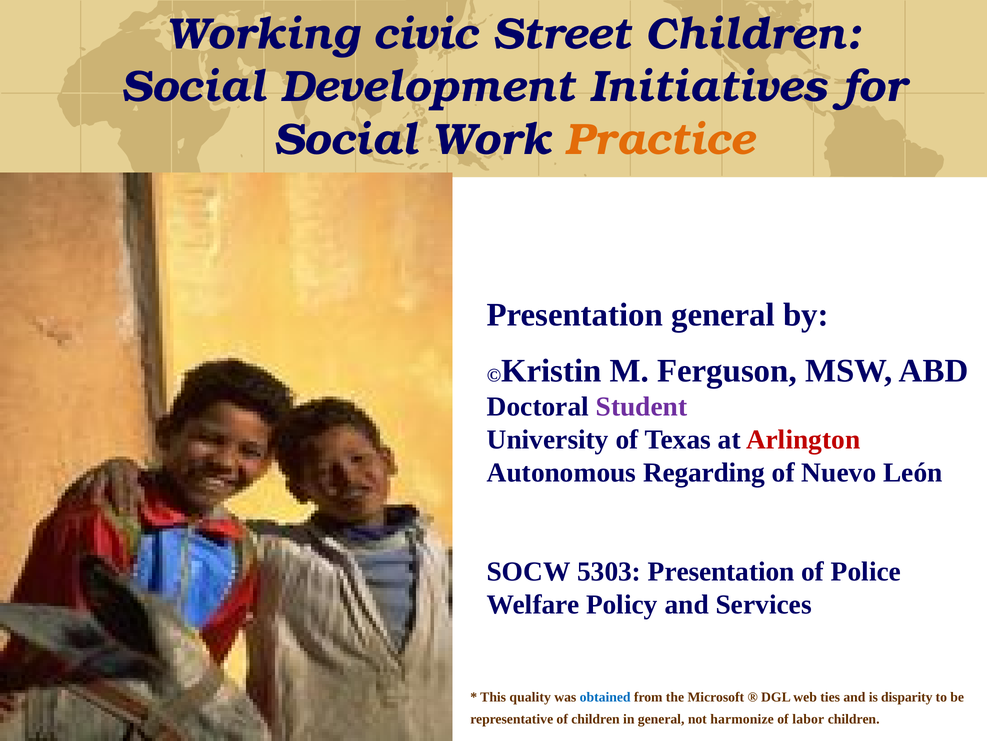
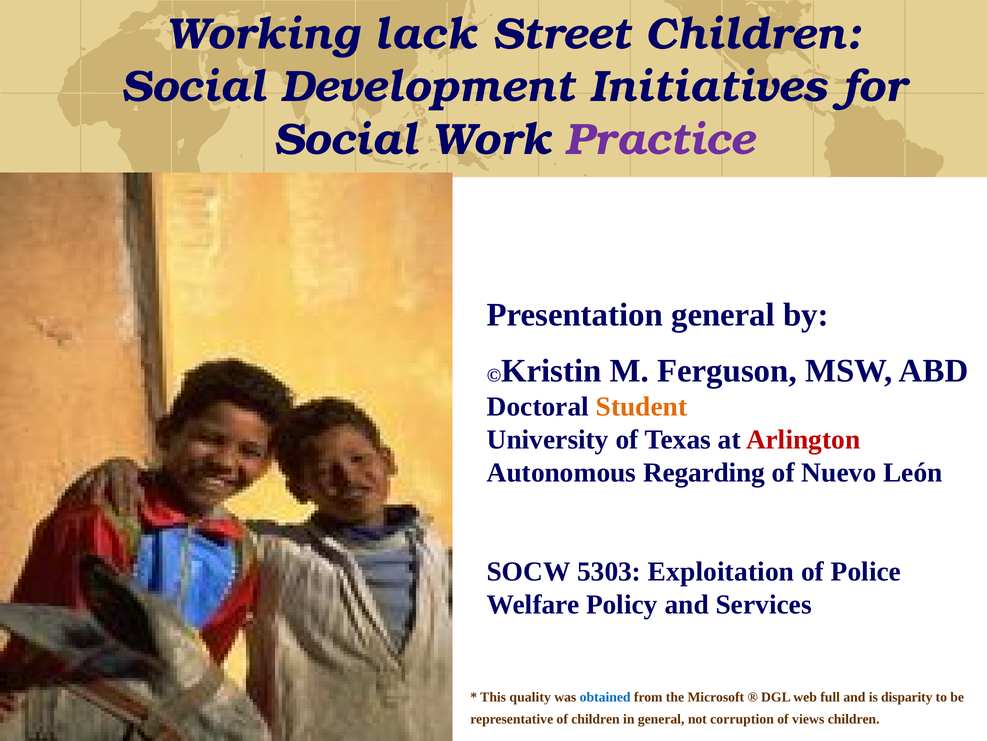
civic: civic -> lack
Practice colour: orange -> purple
Student colour: purple -> orange
5303 Presentation: Presentation -> Exploitation
ties: ties -> full
harmonize: harmonize -> corruption
labor: labor -> views
